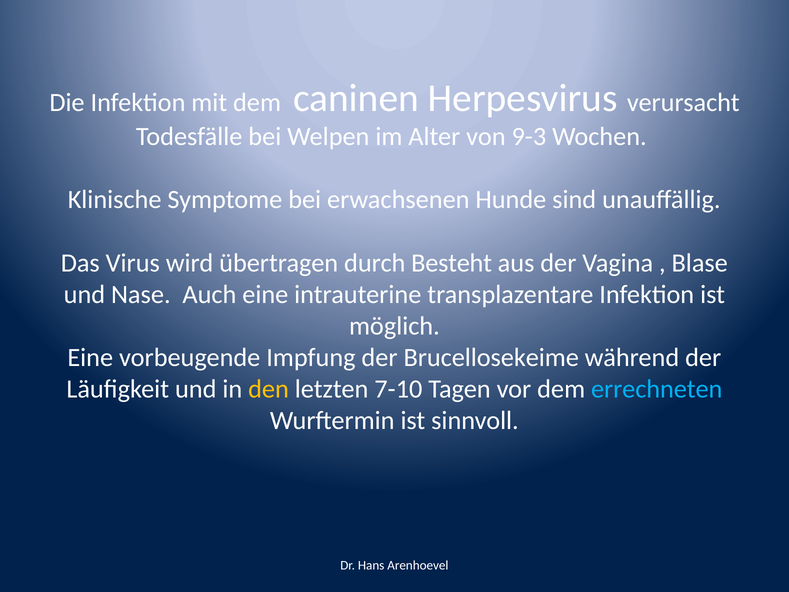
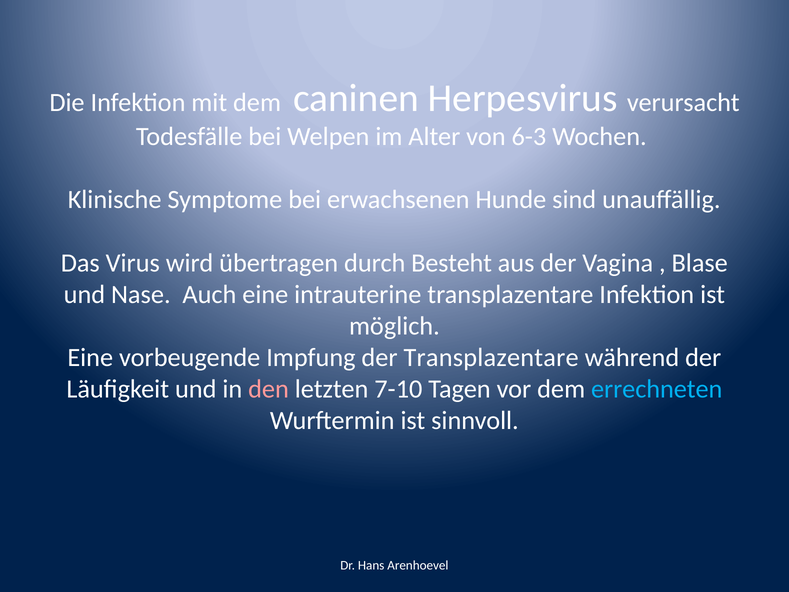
9-3: 9-3 -> 6-3
der Brucellosekeime: Brucellosekeime -> Transplazentare
den colour: yellow -> pink
